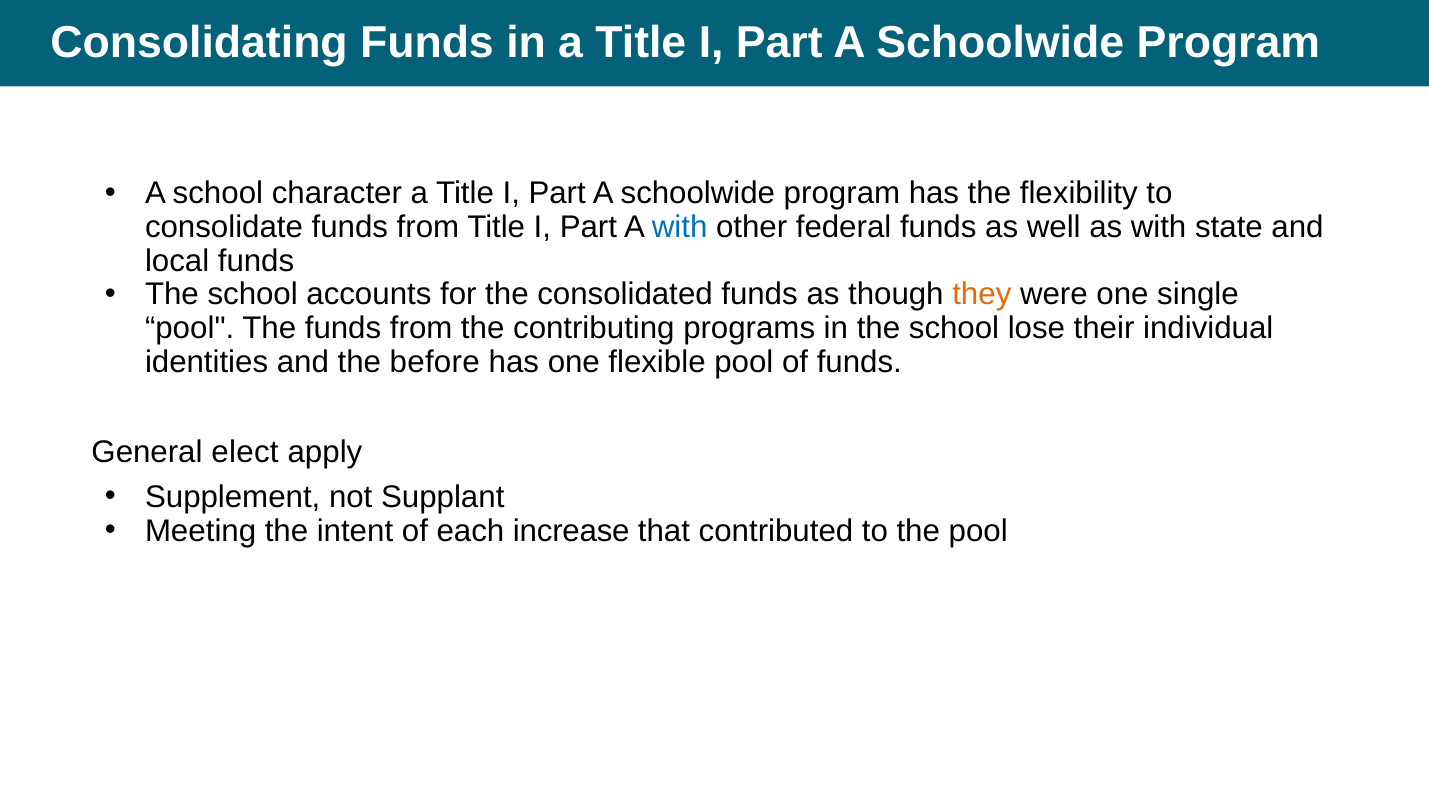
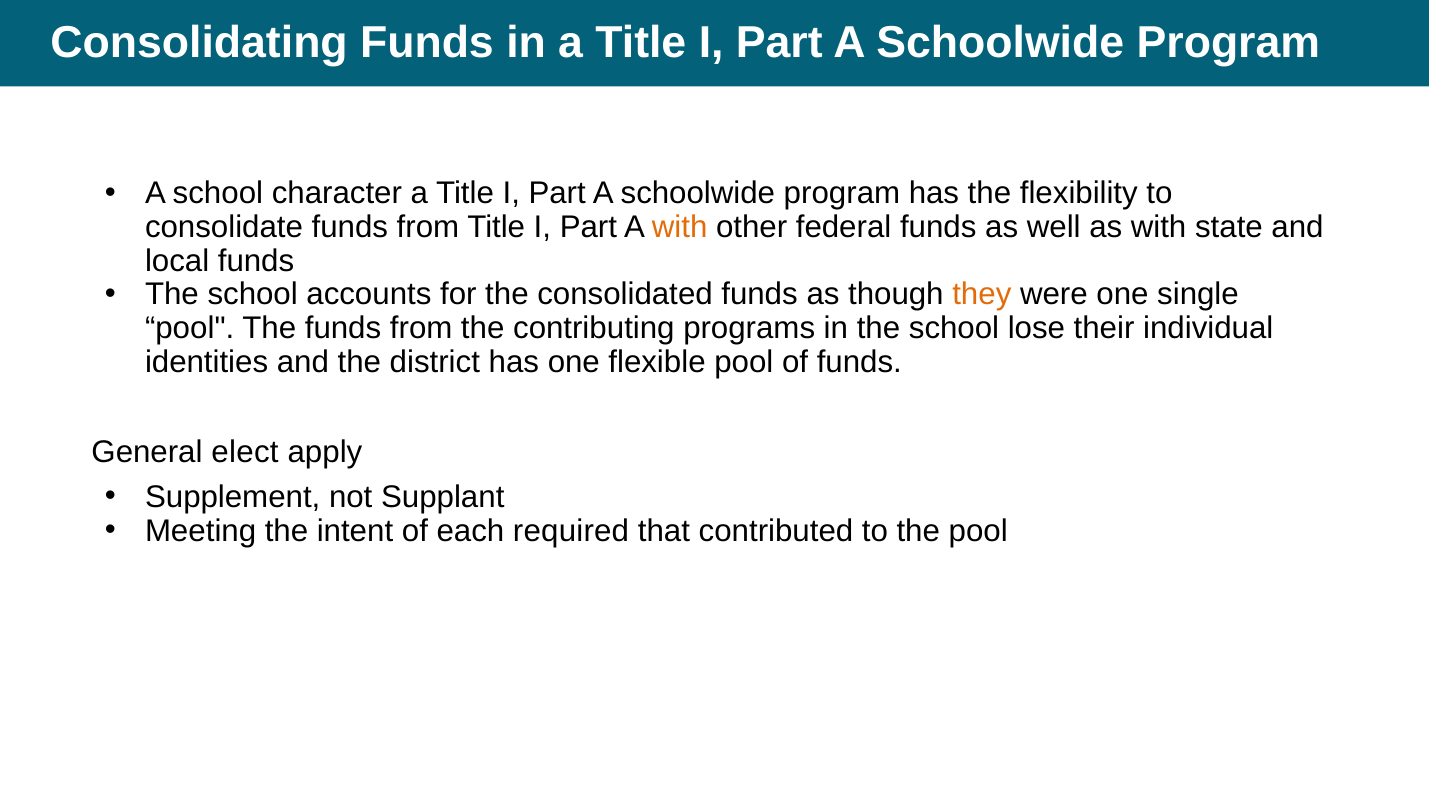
with at (680, 227) colour: blue -> orange
before: before -> district
increase: increase -> required
